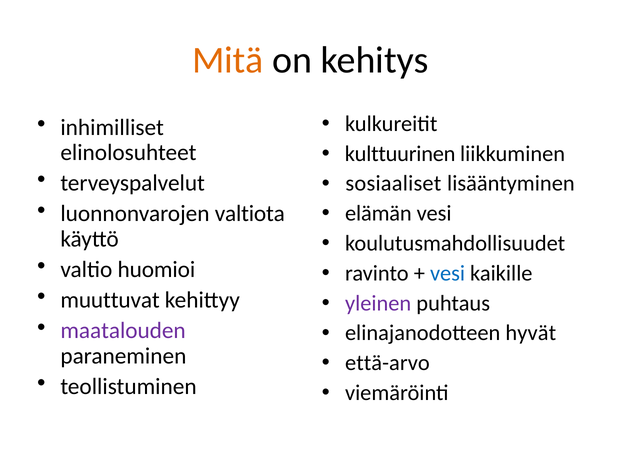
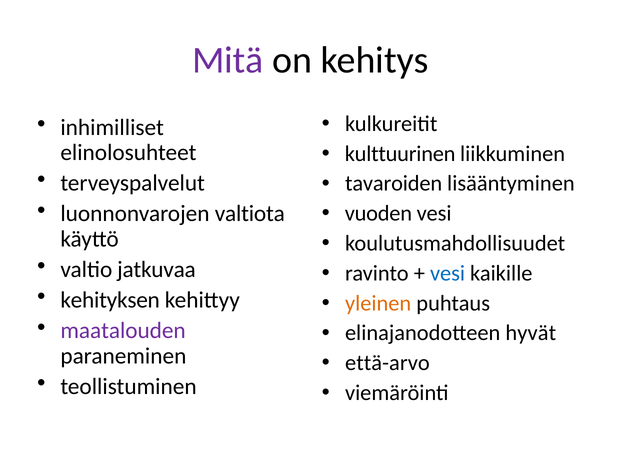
Mitä colour: orange -> purple
sosiaaliset: sosiaaliset -> tavaroiden
elämän: elämän -> vuoden
huomioi: huomioi -> jatkuvaa
muuttuvat: muuttuvat -> kehityksen
yleinen colour: purple -> orange
